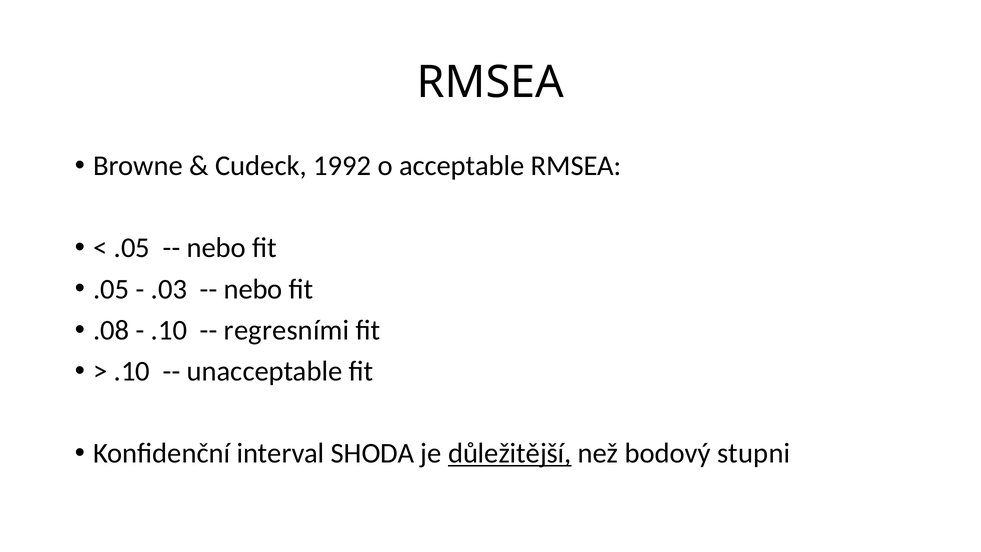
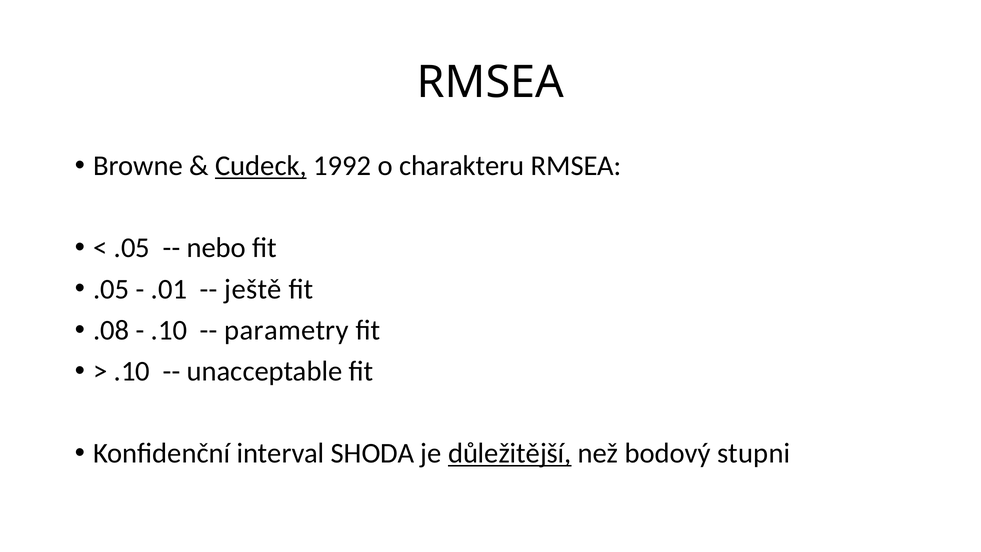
Cudeck underline: none -> present
acceptable: acceptable -> charakteru
.03: .03 -> .01
nebo at (253, 289): nebo -> ještě
regresními: regresními -> parametry
